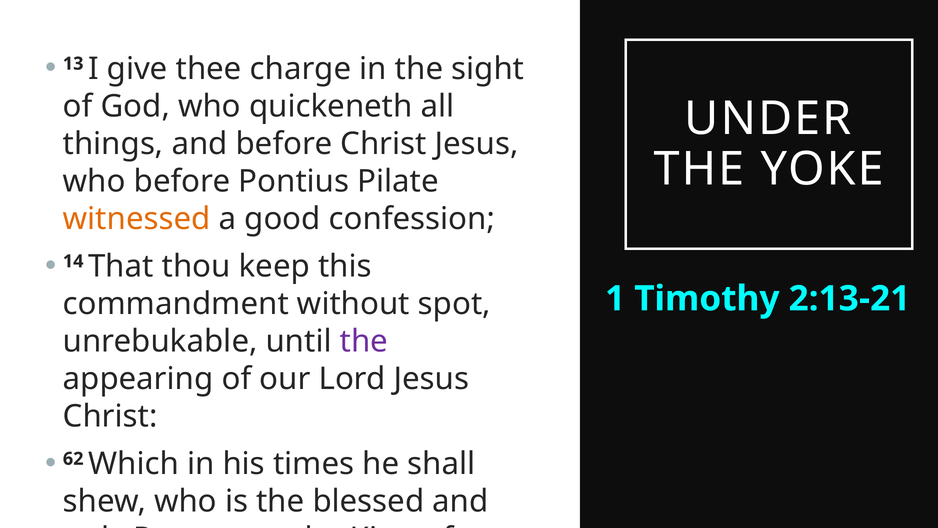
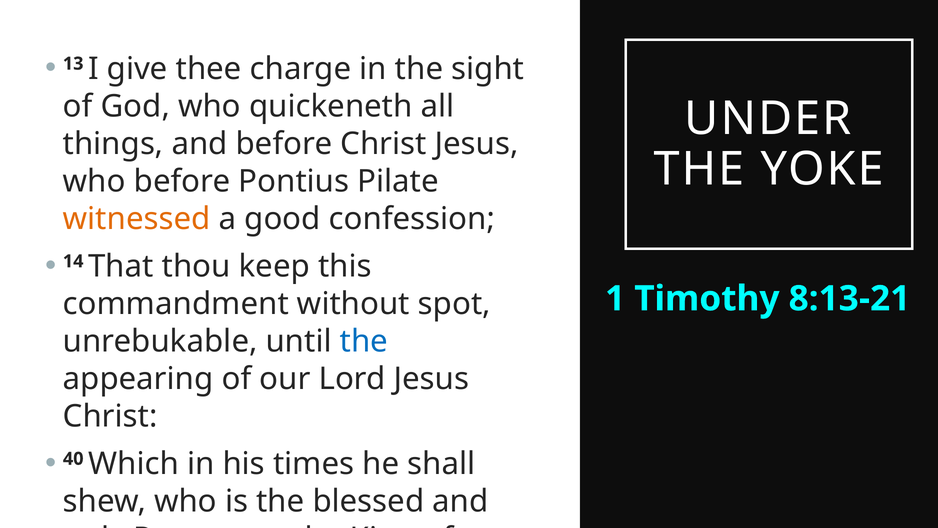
2:13-21: 2:13-21 -> 8:13-21
the at (364, 341) colour: purple -> blue
62: 62 -> 40
